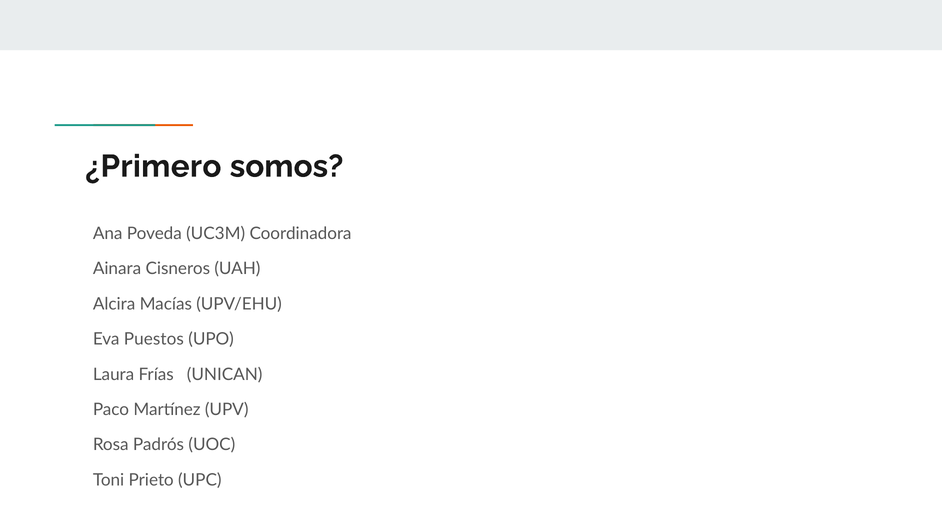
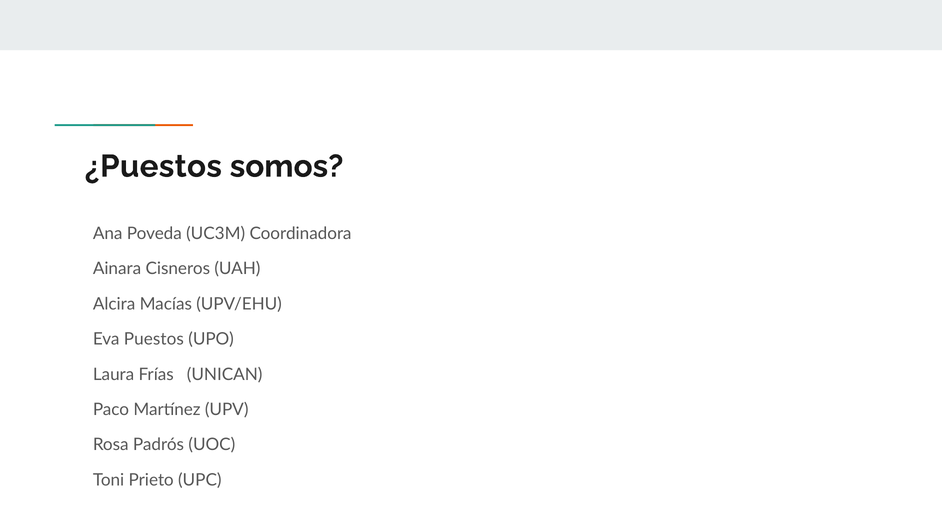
¿Primero: ¿Primero -> ¿Puestos
